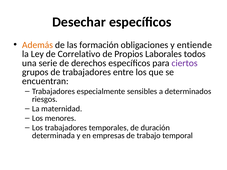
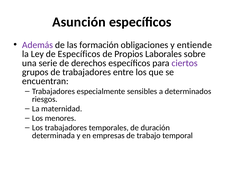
Desechar: Desechar -> Asunción
Además colour: orange -> purple
de Correlativo: Correlativo -> Específicos
todos: todos -> sobre
